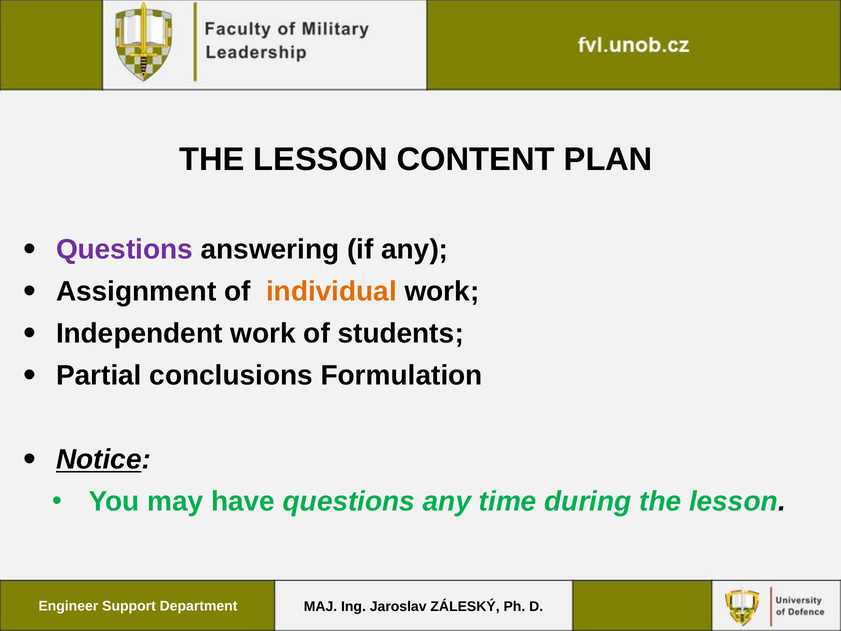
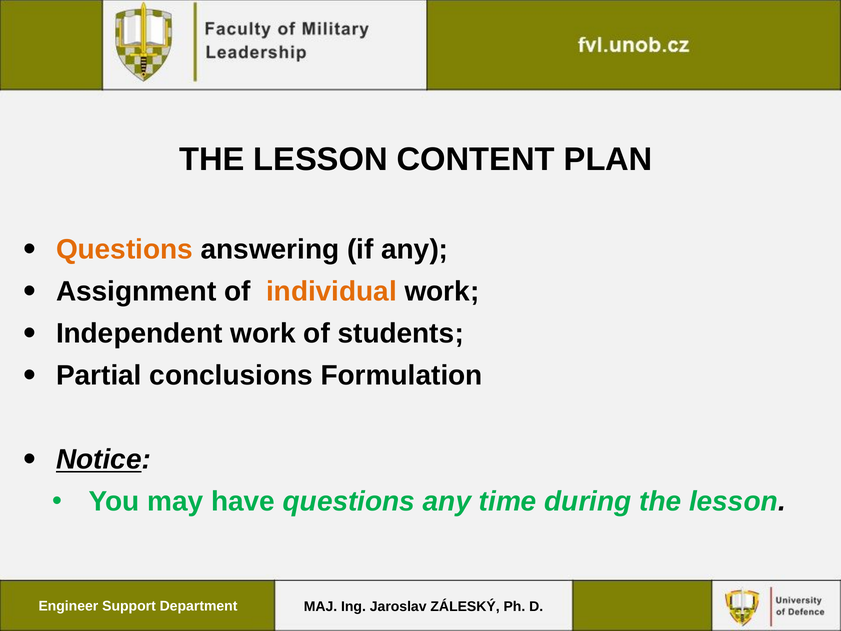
Questions at (124, 250) colour: purple -> orange
